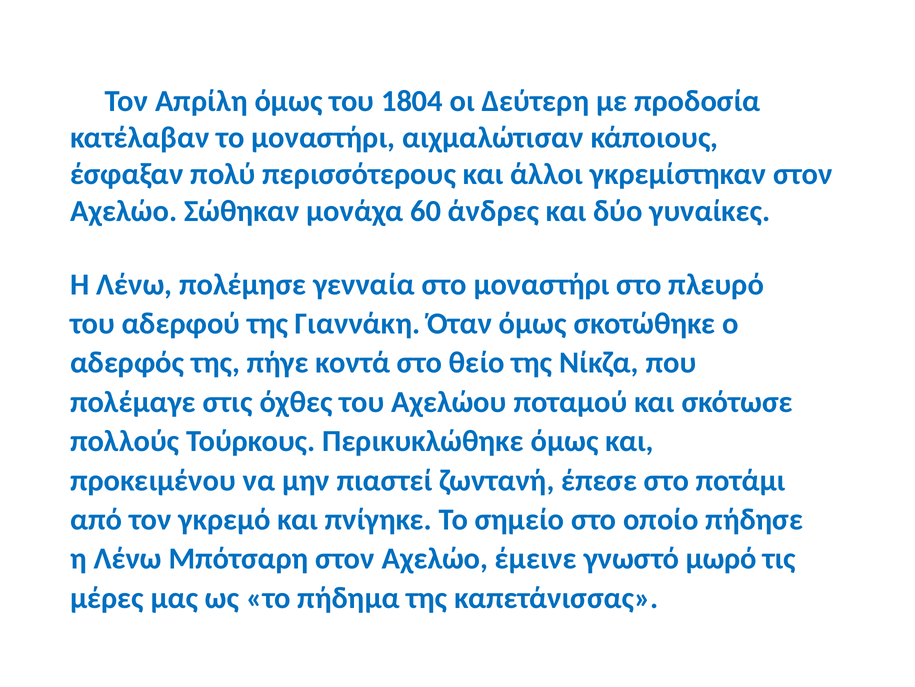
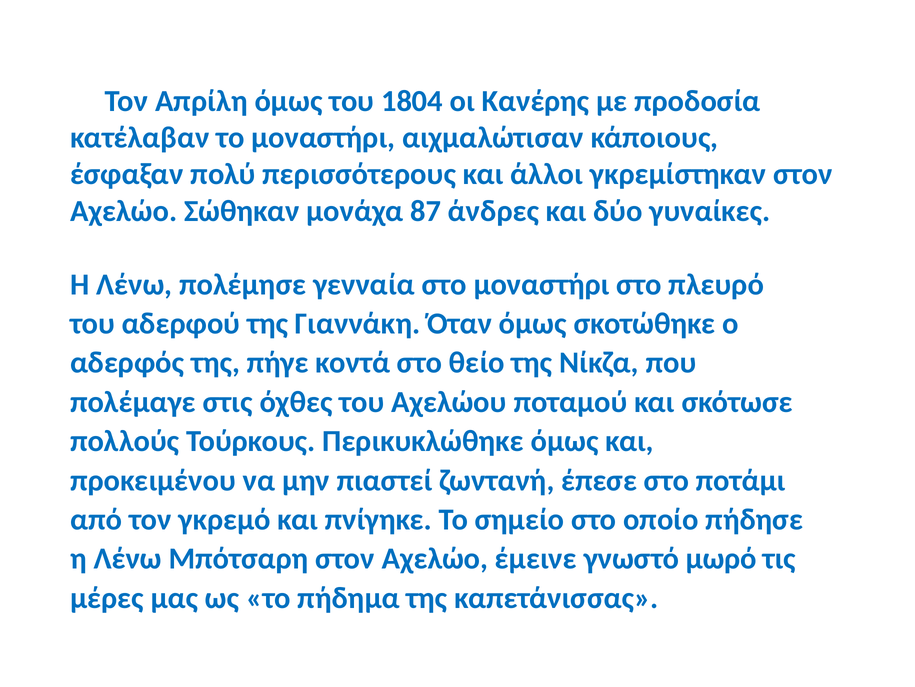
Δεύτερη: Δεύτερη -> Κανέρης
60: 60 -> 87
